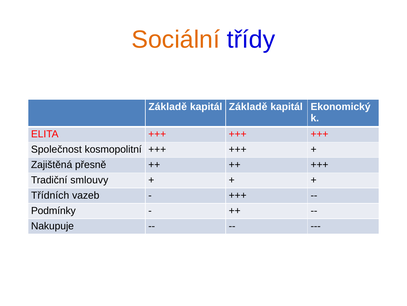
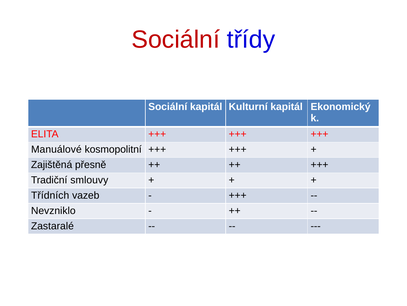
Sociální at (176, 39) colour: orange -> red
Základě at (168, 107): Základě -> Sociální
kapitál Základě: Základě -> Kulturní
Společnost: Společnost -> Manuálové
Podmínky: Podmínky -> Nevzniklo
Nakupuje: Nakupuje -> Zastaralé
